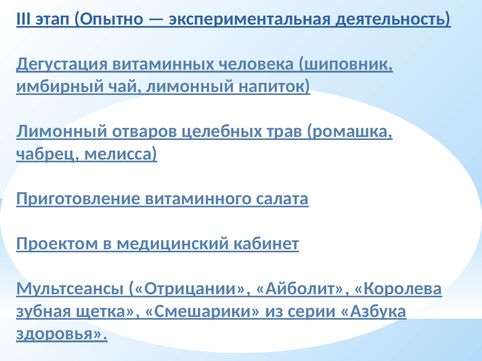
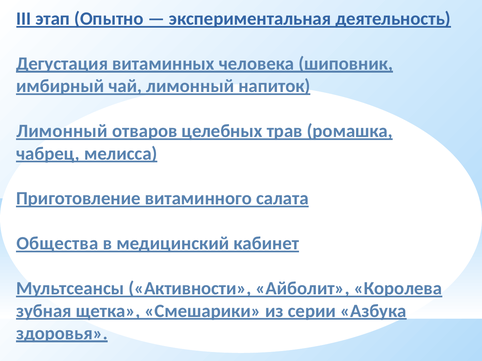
Проектом: Проектом -> Общества
Отрицании: Отрицании -> Активности
